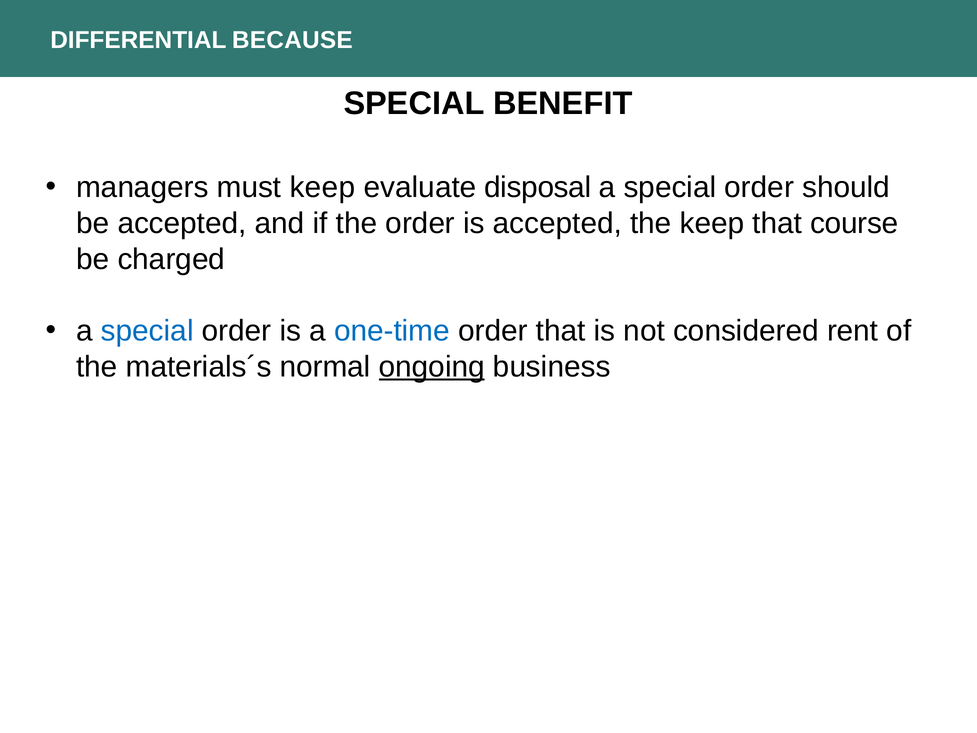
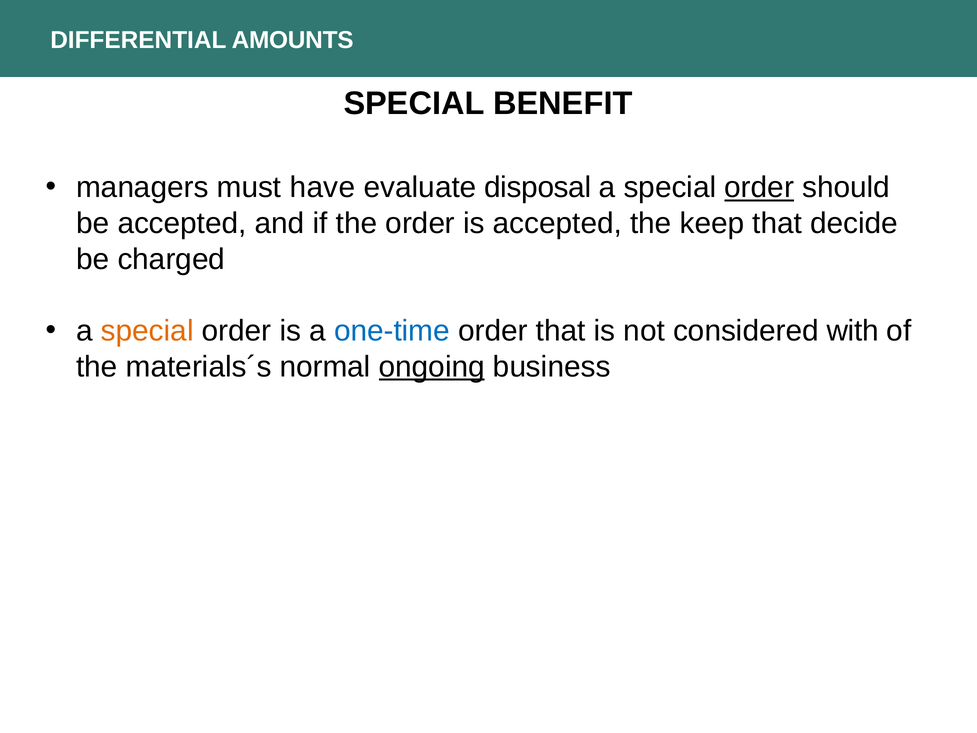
BECAUSE: BECAUSE -> AMOUNTS
must keep: keep -> have
order at (759, 188) underline: none -> present
course: course -> decide
special at (147, 331) colour: blue -> orange
rent: rent -> with
